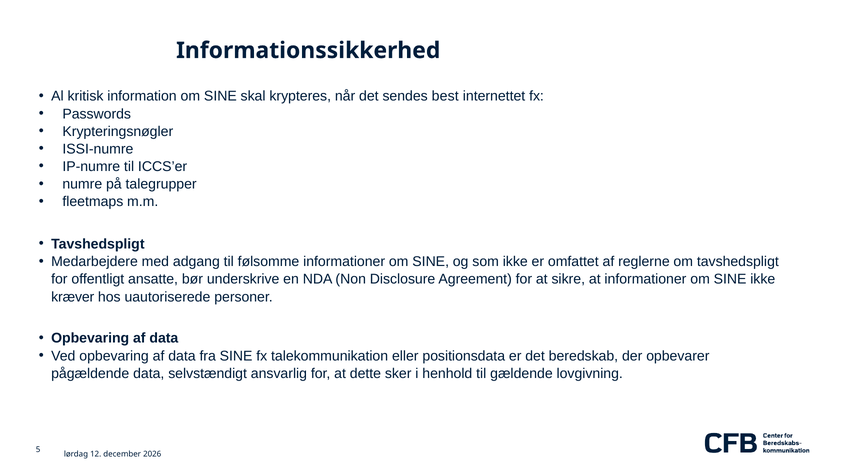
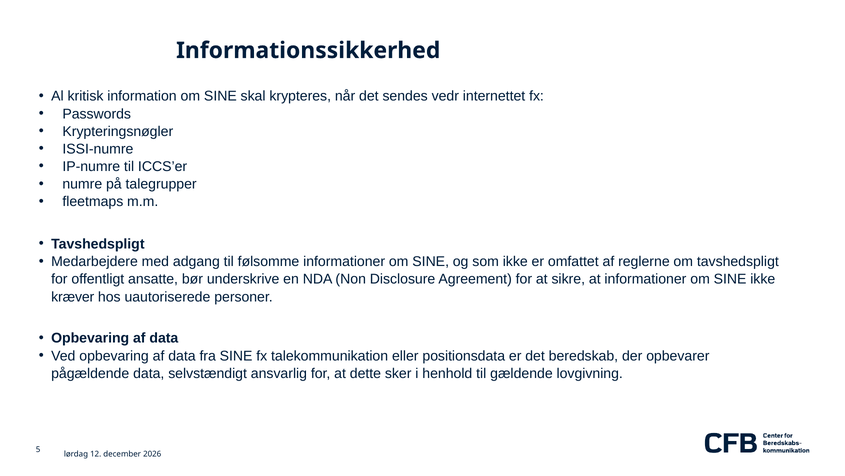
best: best -> vedr
